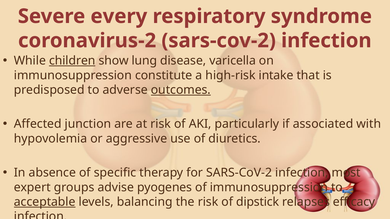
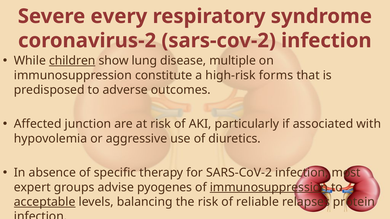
varicella: varicella -> multiple
intake: intake -> forms
outcomes underline: present -> none
immunosuppression at (269, 188) underline: none -> present
dipstick: dipstick -> reliable
efficacy: efficacy -> protein
